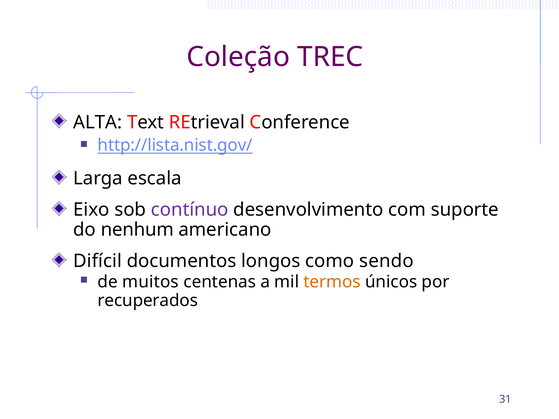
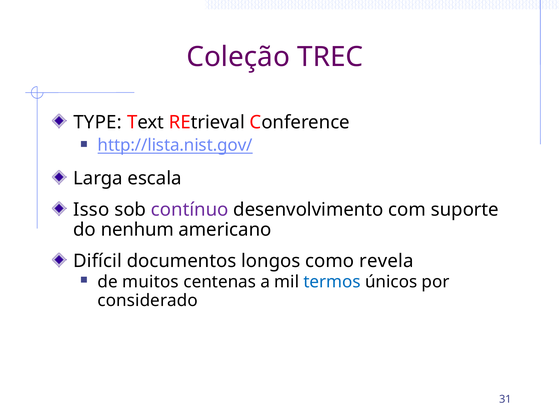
ALTA: ALTA -> TYPE
Eixo: Eixo -> Isso
sendo: sendo -> revela
termos colour: orange -> blue
recuperados: recuperados -> considerado
